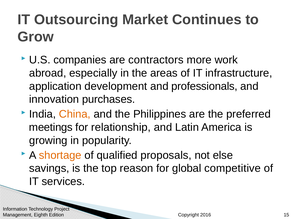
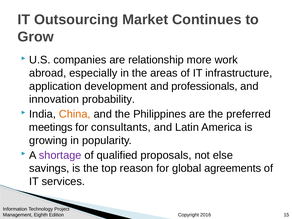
contractors: contractors -> relationship
purchases: purchases -> probability
relationship: relationship -> consultants
shortage colour: orange -> purple
competitive: competitive -> agreements
